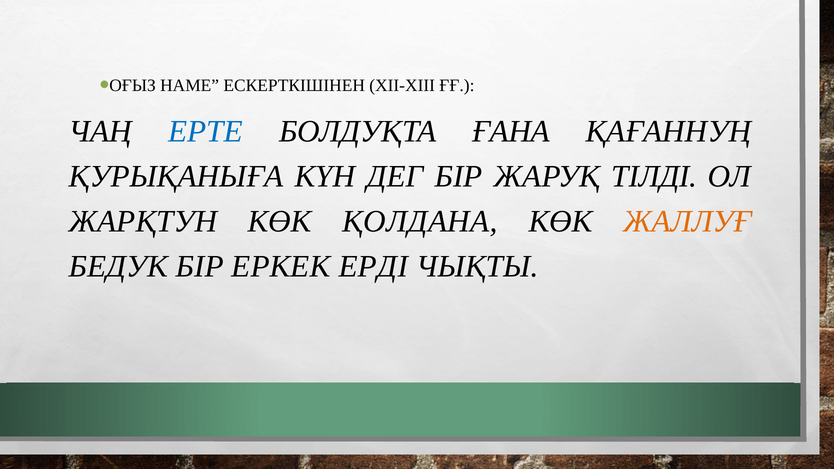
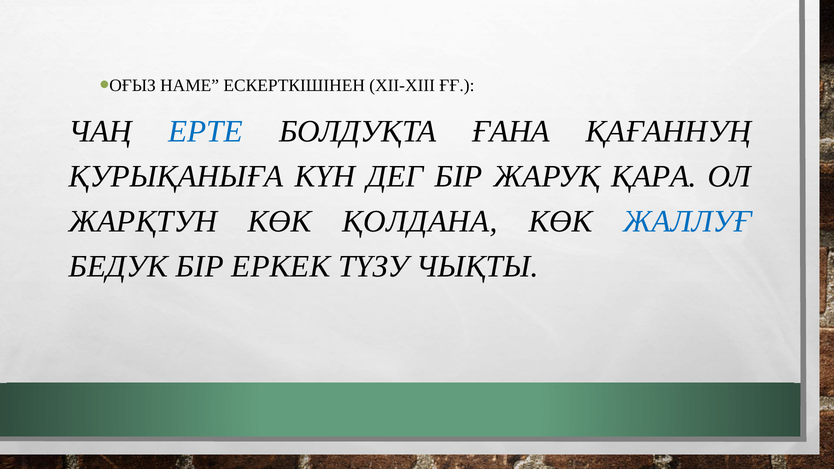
ТІЛДІ: ТІЛДІ -> ҚАРА
ЖАЛЛУҒ colour: orange -> blue
ЕРДІ: ЕРДІ -> ТҮЗУ
